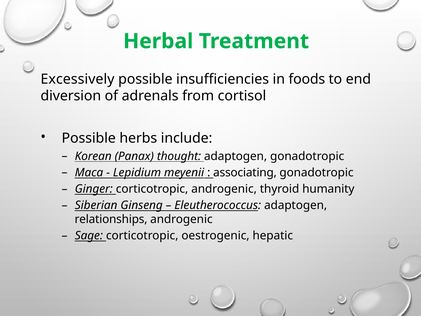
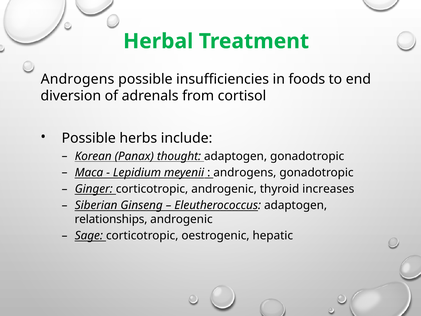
Excessively at (78, 79): Excessively -> Androgens
associating at (245, 172): associating -> androgens
humanity: humanity -> increases
